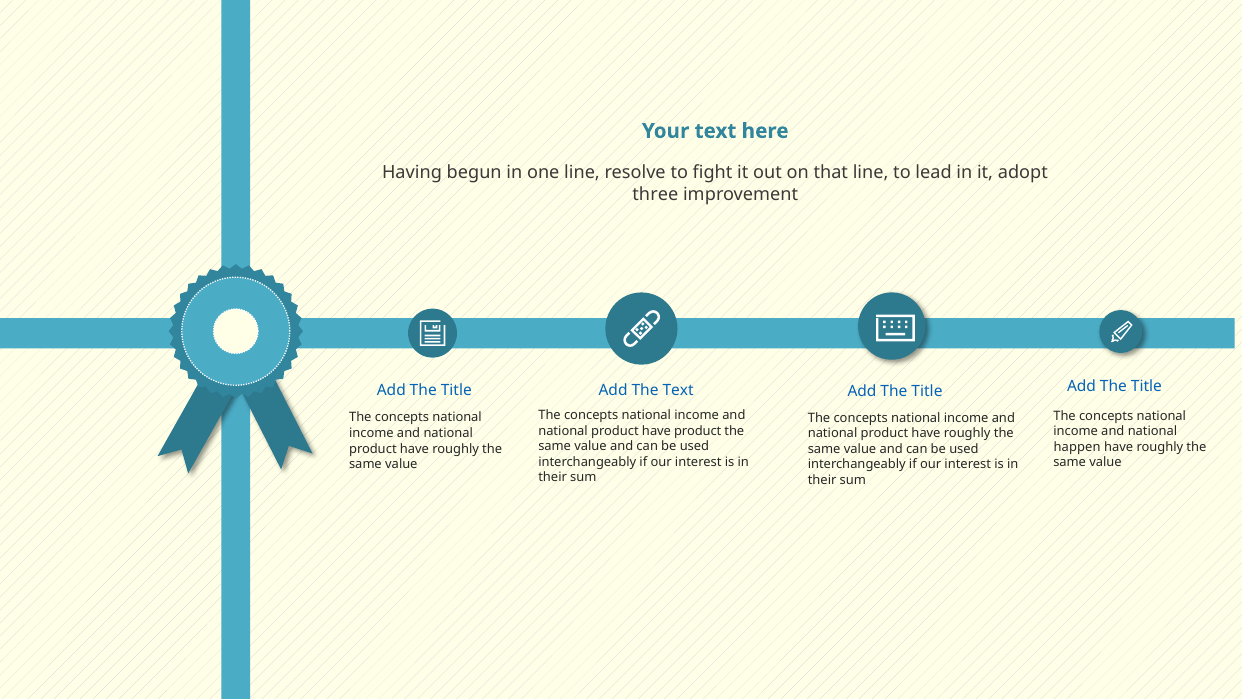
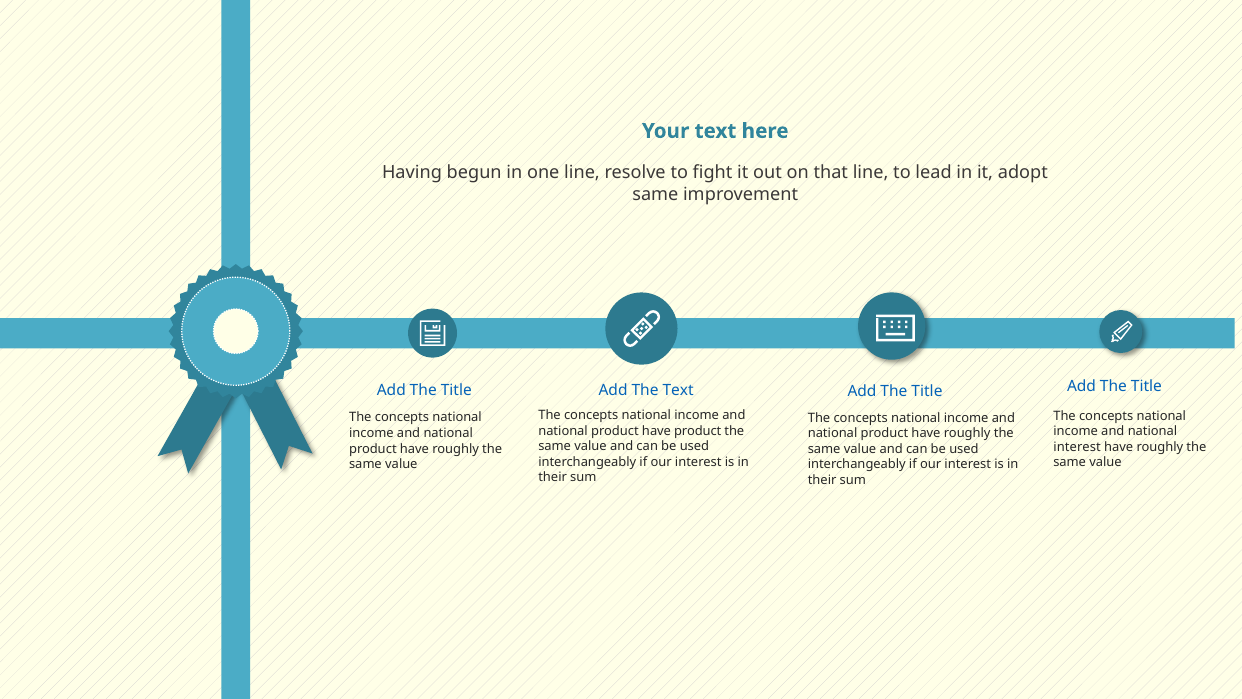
three at (655, 194): three -> same
happen at (1077, 447): happen -> interest
